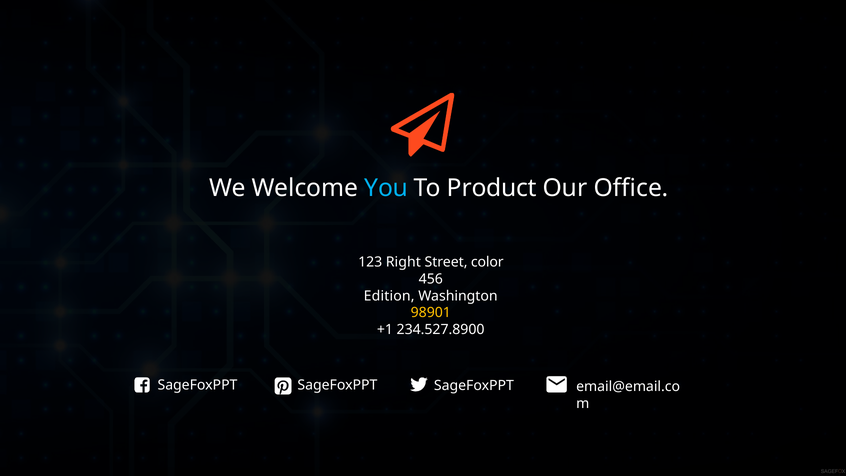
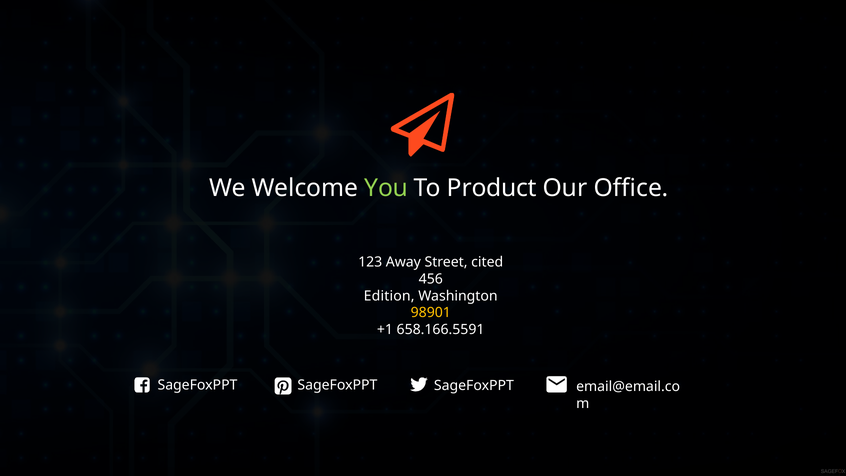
You colour: light blue -> light green
Right: Right -> Away
color: color -> cited
234.527.8900: 234.527.8900 -> 658.166.5591
